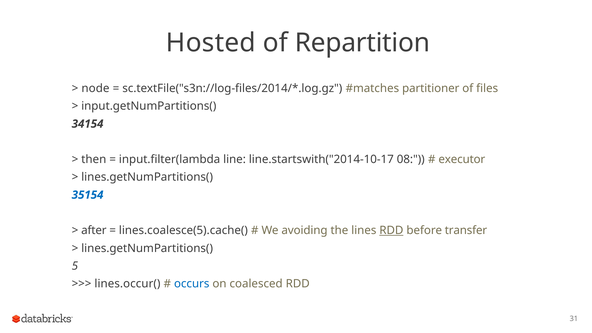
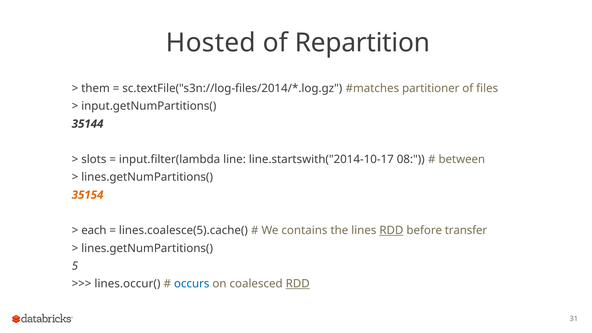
node: node -> them
34154: 34154 -> 35144
then: then -> slots
executor: executor -> between
35154 colour: blue -> orange
after: after -> each
avoiding: avoiding -> contains
RDD at (298, 284) underline: none -> present
